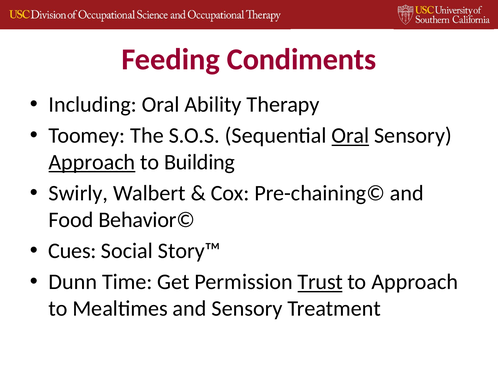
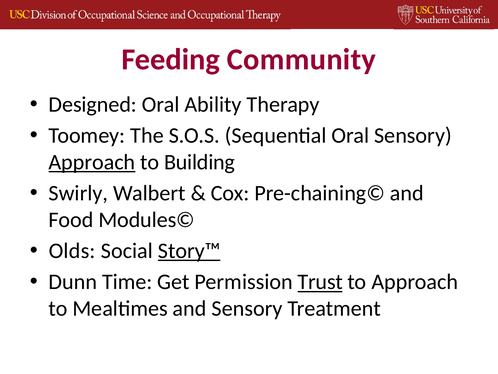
Condiments: Condiments -> Community
Including: Including -> Designed
Oral at (350, 135) underline: present -> none
Behavior©: Behavior© -> Modules©
Cues: Cues -> Olds
Story™ underline: none -> present
